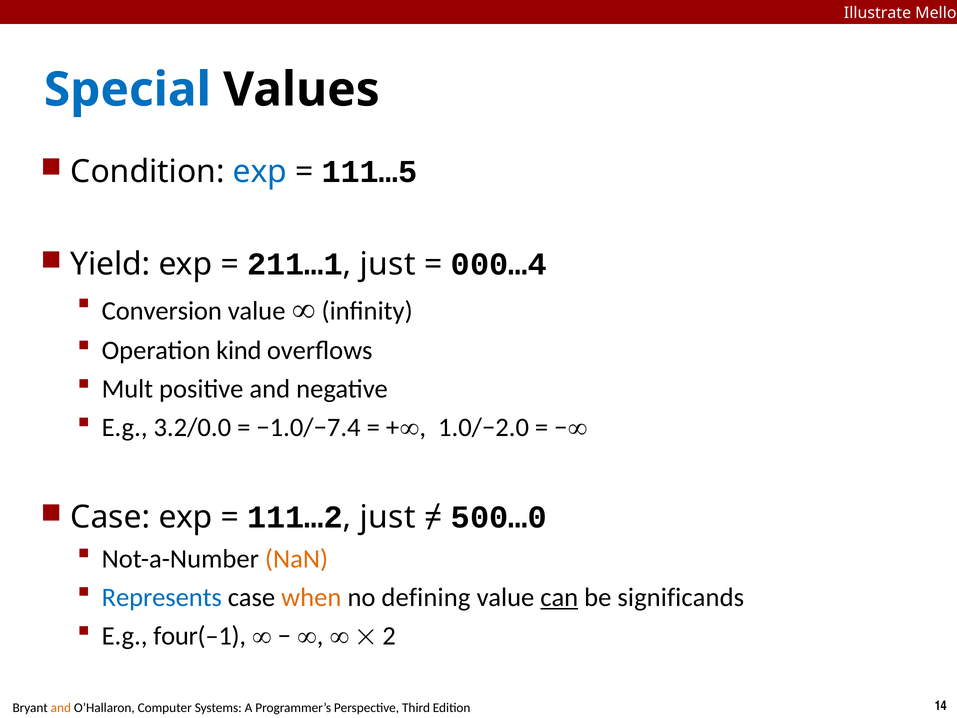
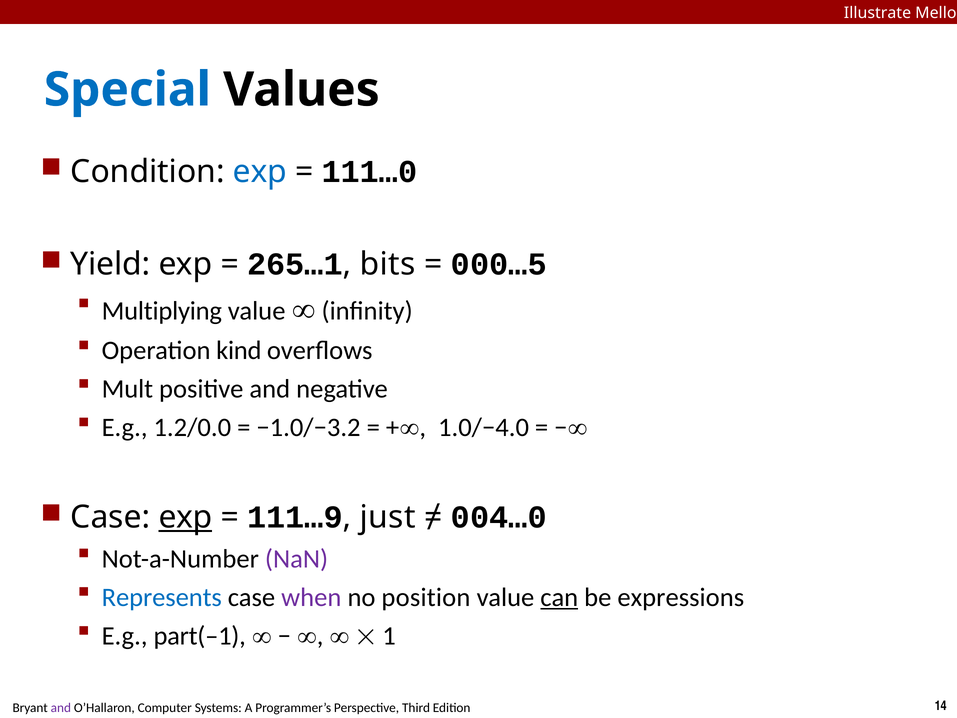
111…5: 111…5 -> 111…0
211…1: 211…1 -> 265…1
just at (388, 264): just -> bits
000…4: 000…4 -> 000…5
Conversion: Conversion -> Multiplying
3.2/0.0: 3.2/0.0 -> 1.2/0.0
−1.0/−7.4: −1.0/−7.4 -> −1.0/−3.2
1.0/−2.0: 1.0/−2.0 -> 1.0/−4.0
exp at (186, 517) underline: none -> present
111…2: 111…2 -> 111…9
500…0: 500…0 -> 004…0
NaN colour: orange -> purple
when colour: orange -> purple
defining: defining -> position
significands: significands -> expressions
four(–1: four(–1 -> part(–1
2: 2 -> 1
and at (61, 707) colour: orange -> purple
